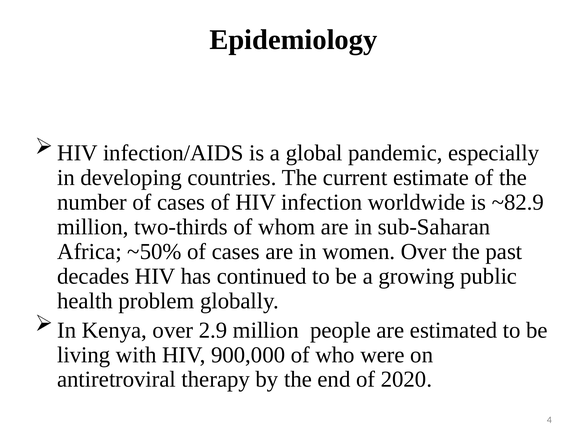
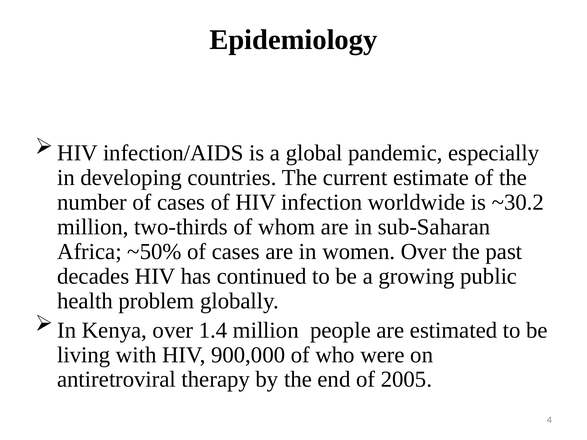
~82.9: ~82.9 -> ~30.2
2.9: 2.9 -> 1.4
2020: 2020 -> 2005
